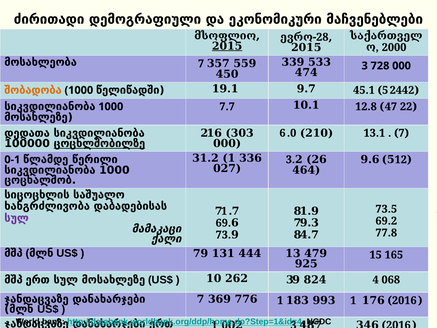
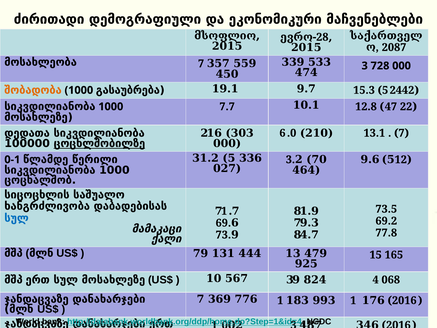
2015 at (227, 46) underline: present -> none
2000: 2000 -> 2087
წელიწადში: წელიწადში -> გასაუბრება
45.1: 45.1 -> 15.3
31.2 1: 1 -> 5
26: 26 -> 70
სულ at (17, 218) colour: purple -> blue
262: 262 -> 567
